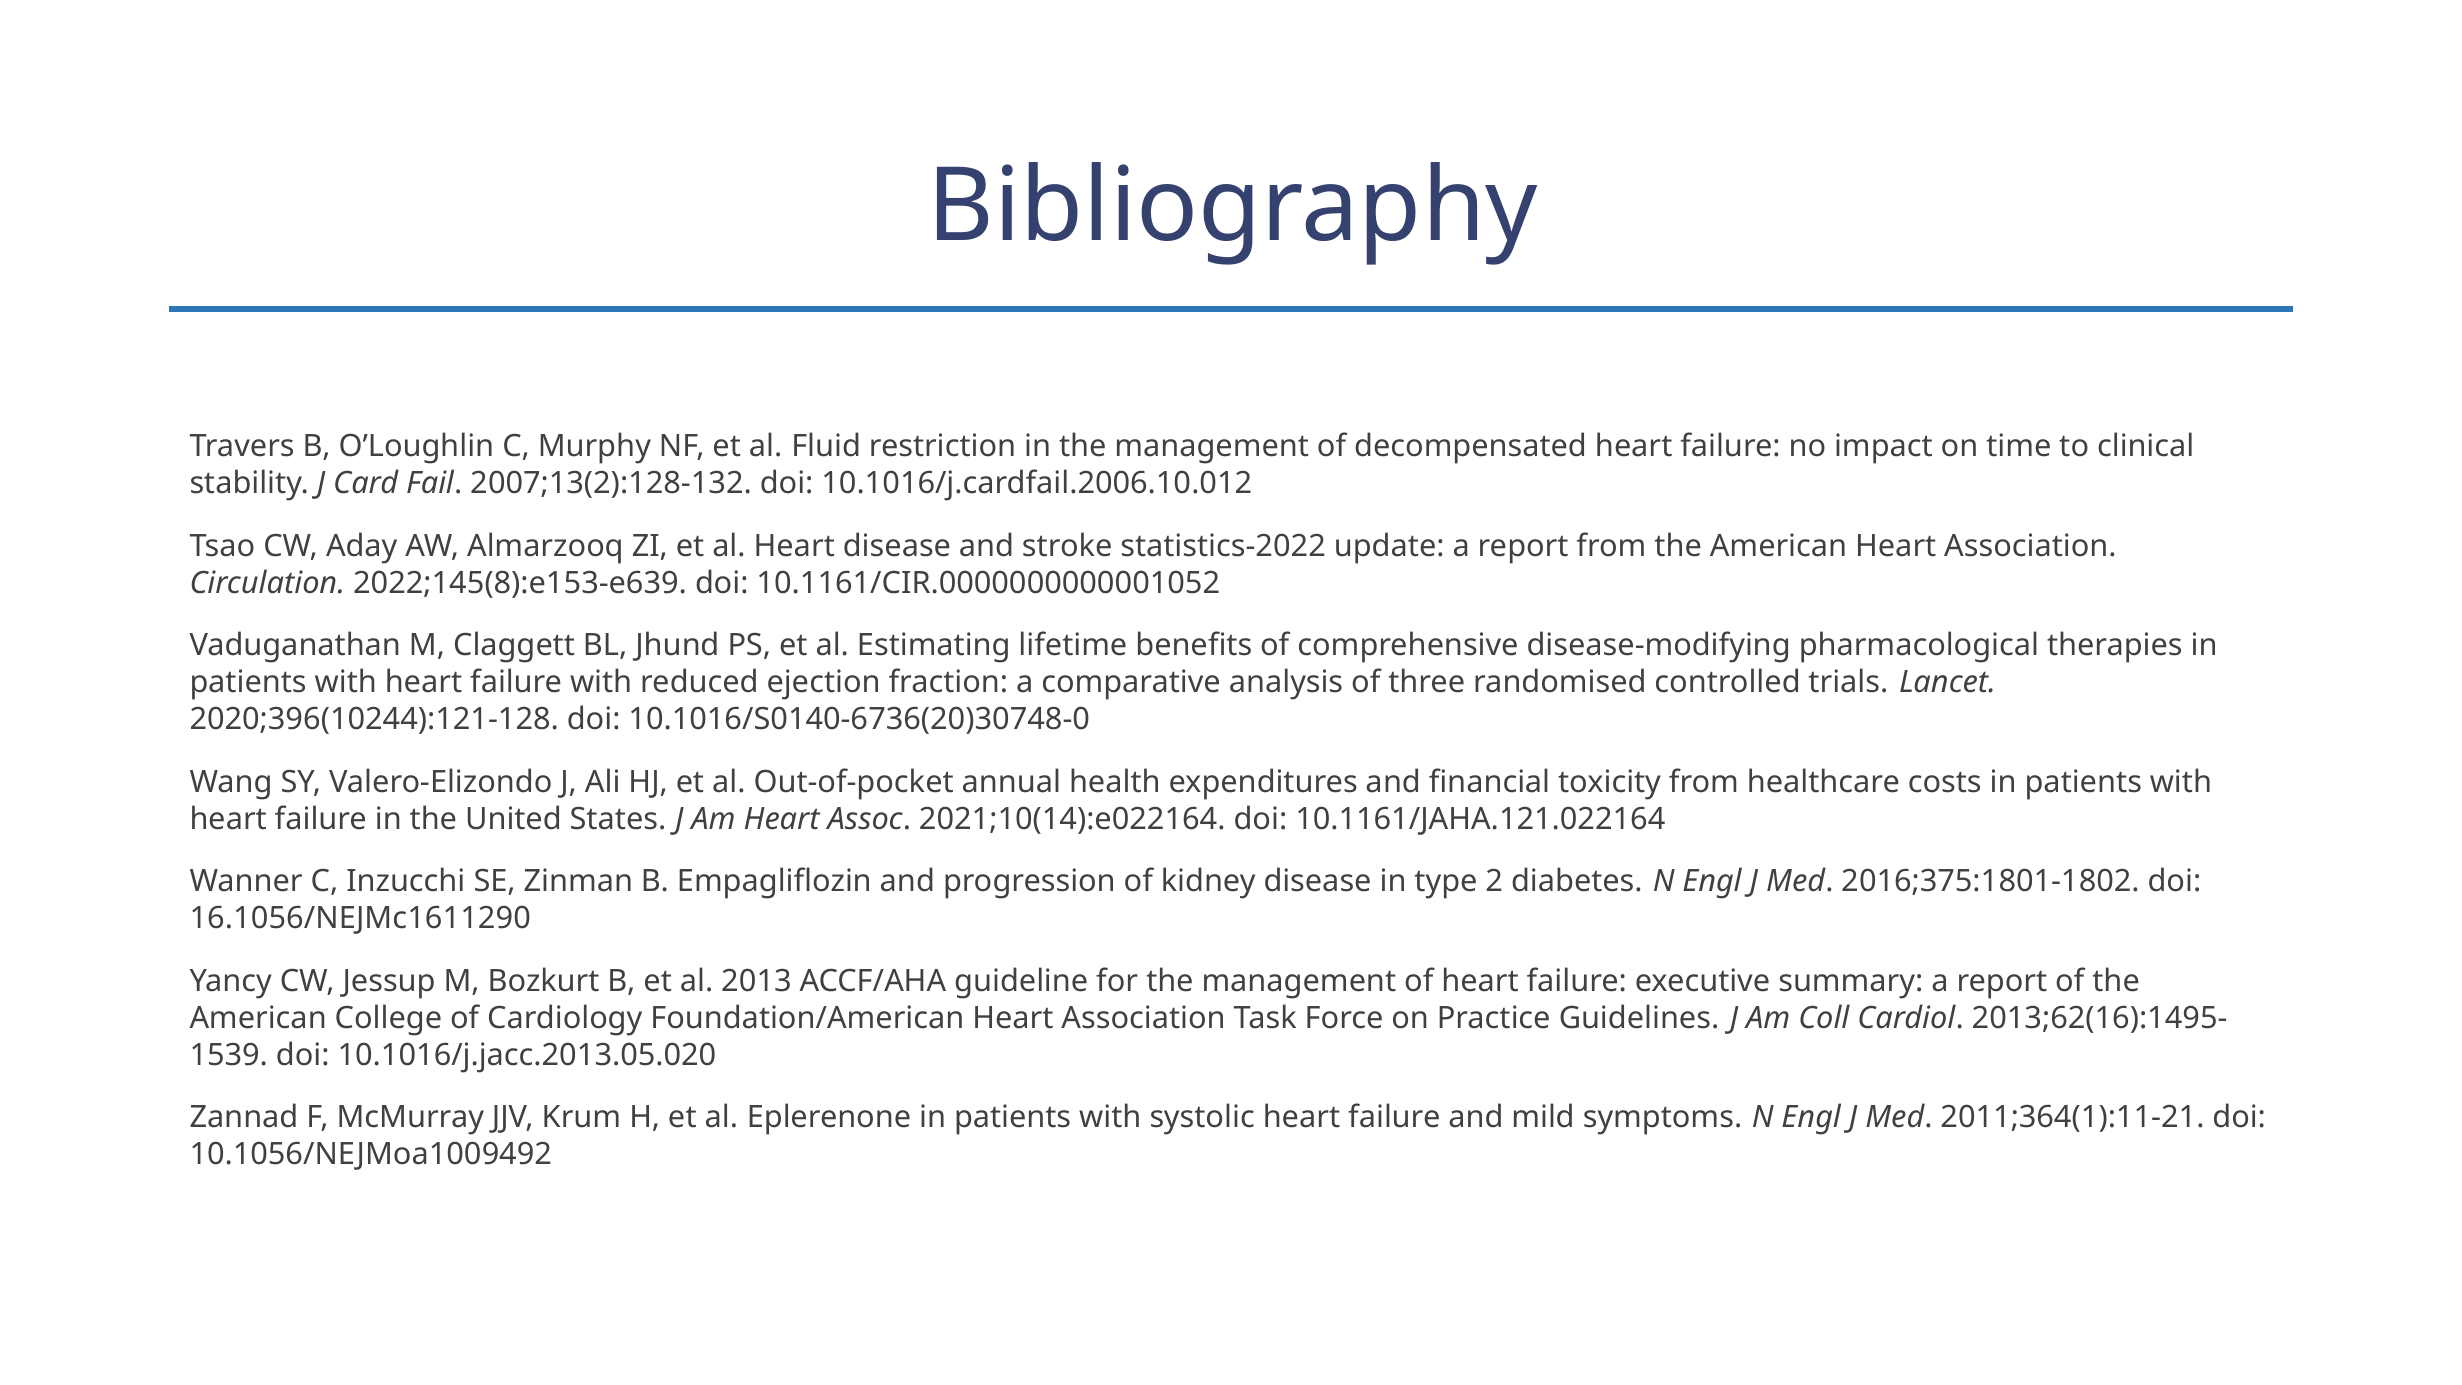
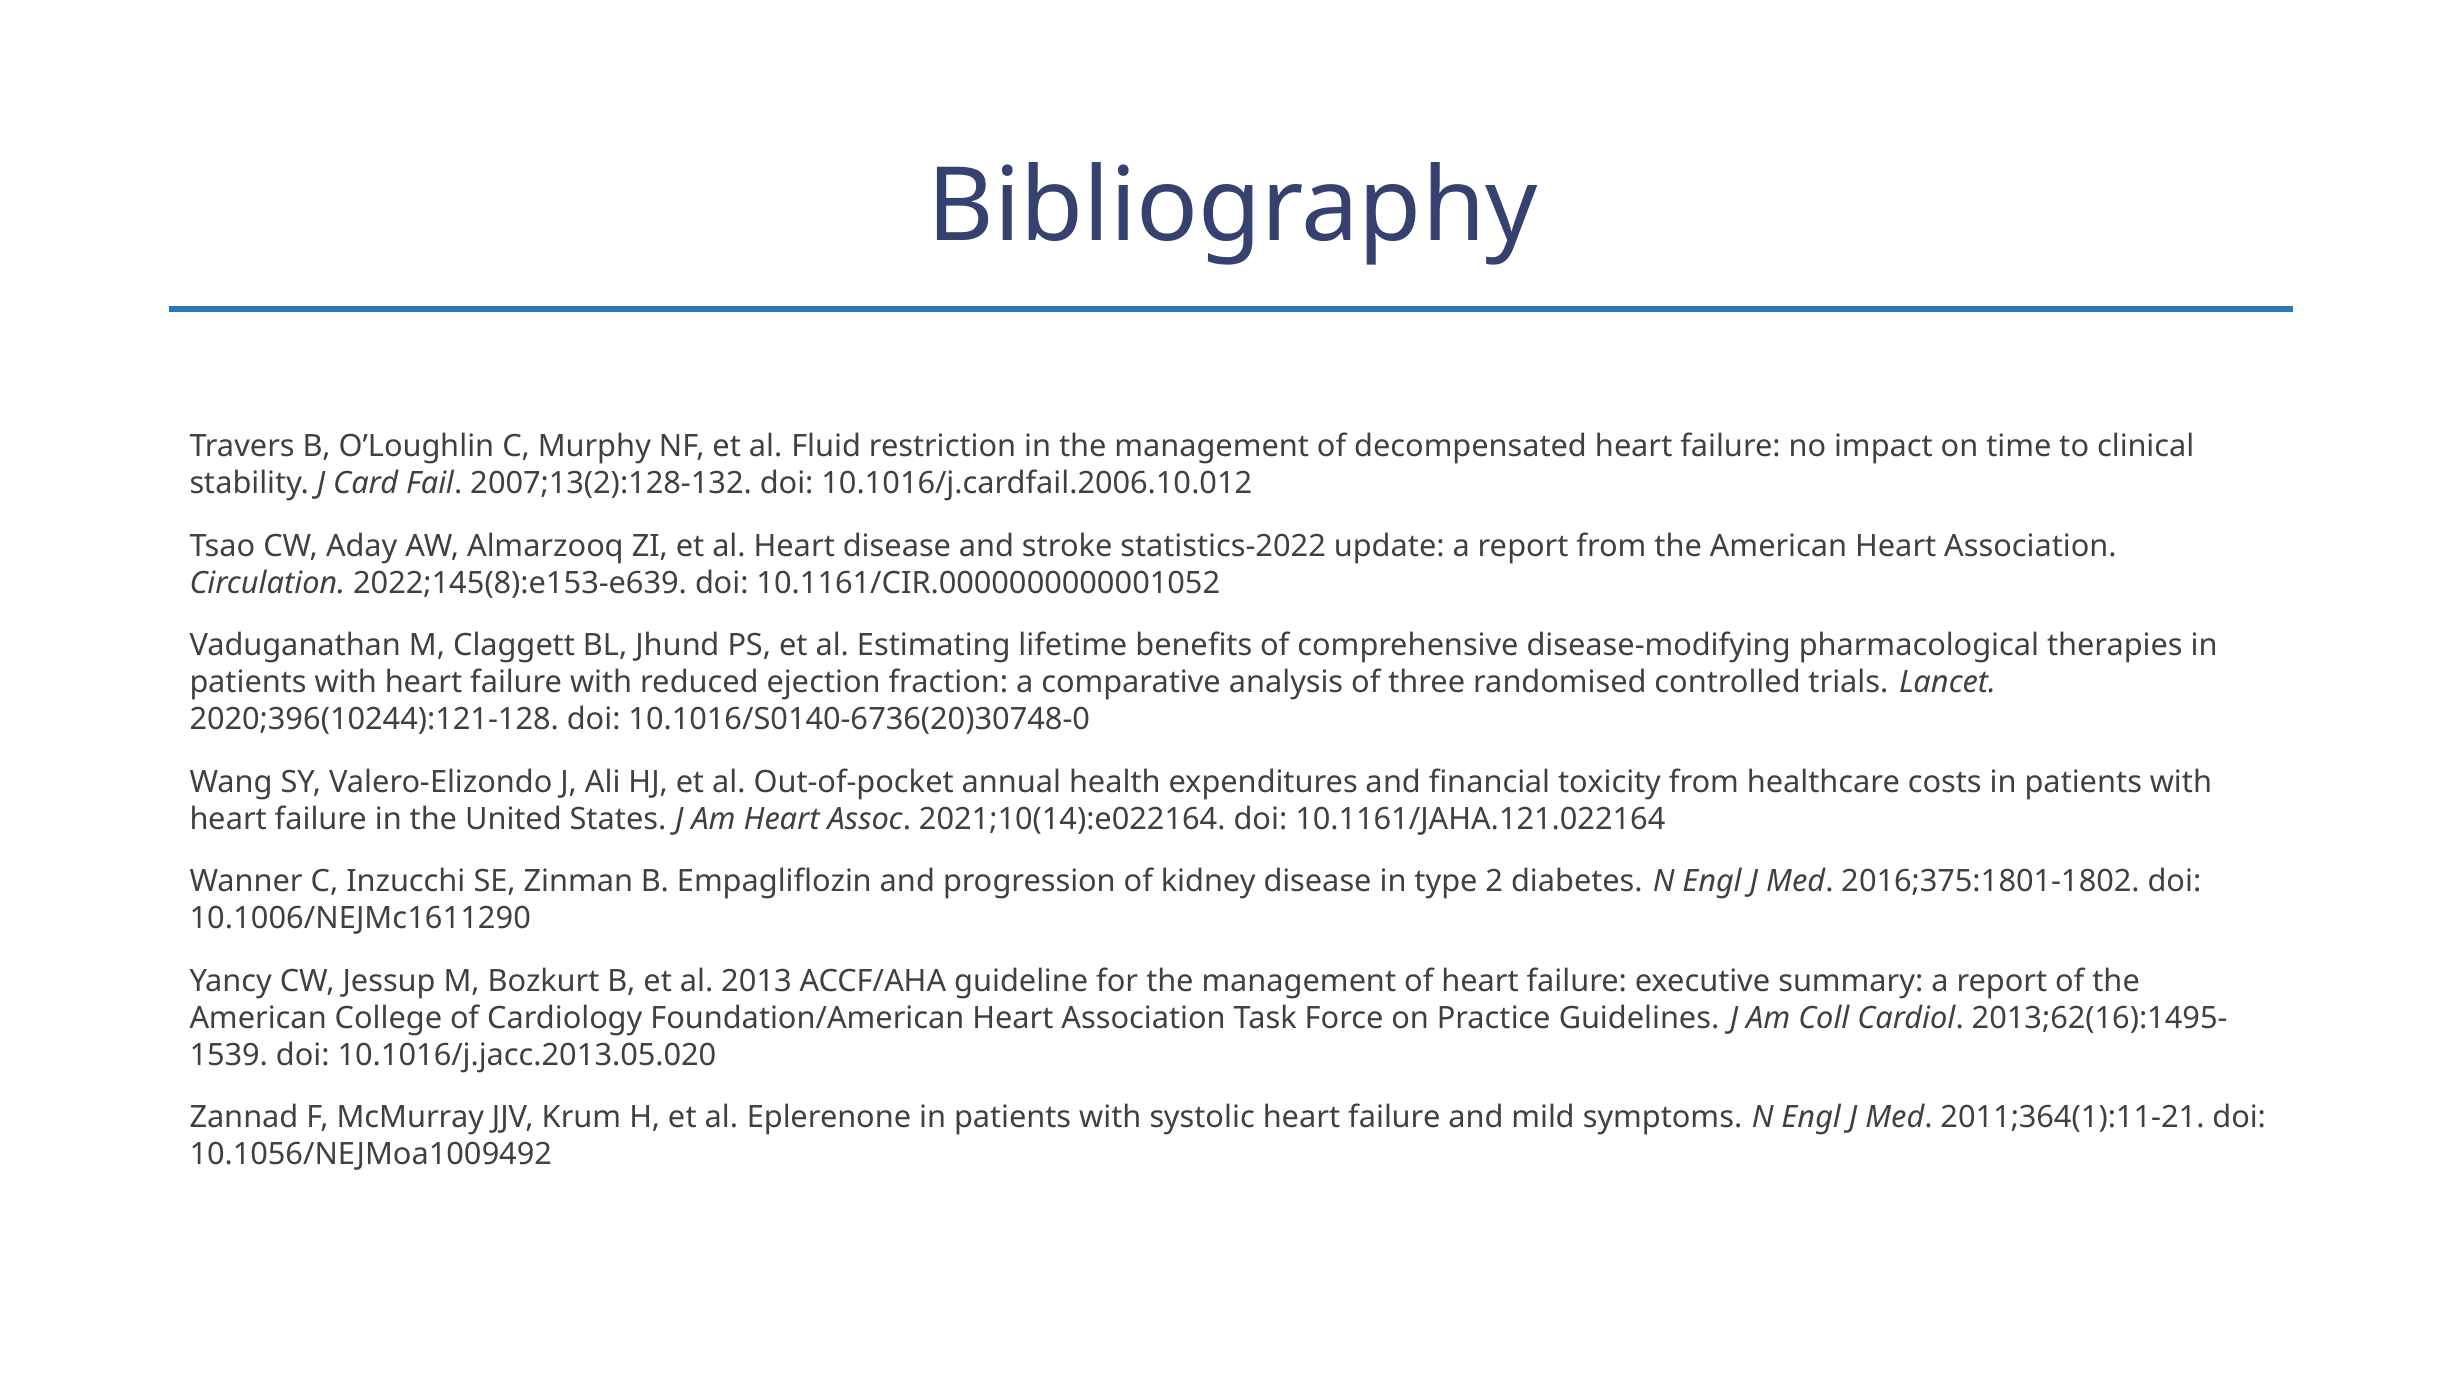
16.1056/NEJMc1611290: 16.1056/NEJMc1611290 -> 10.1006/NEJMc1611290
